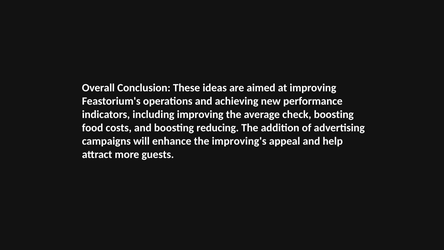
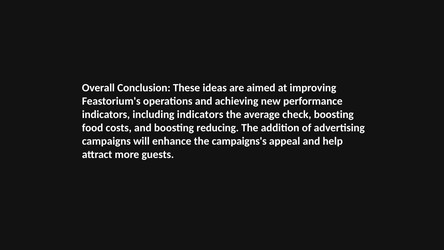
including improving: improving -> indicators
improving's: improving's -> campaigns's
